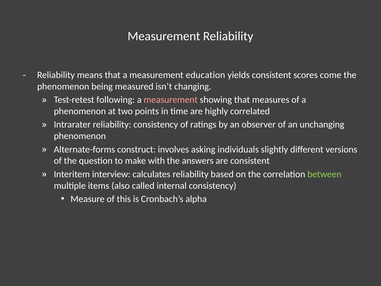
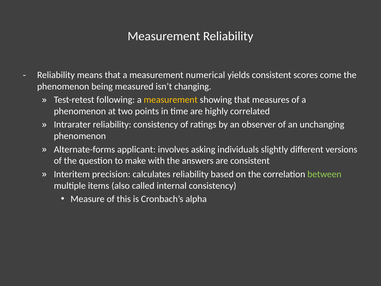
education: education -> numerical
measurement at (171, 100) colour: pink -> yellow
construct: construct -> applicant
interview: interview -> precision
